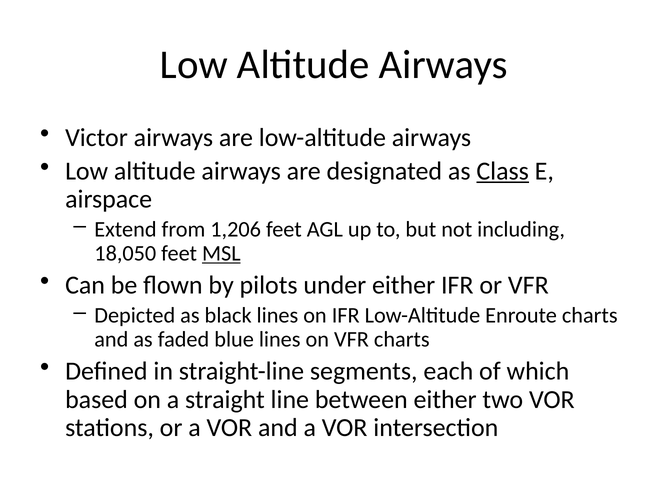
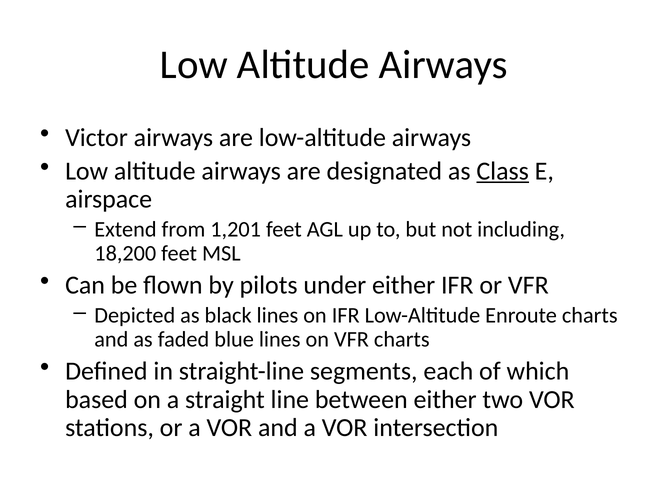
1,206: 1,206 -> 1,201
18,050: 18,050 -> 18,200
MSL underline: present -> none
